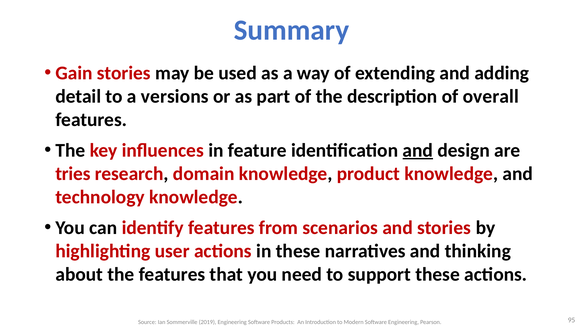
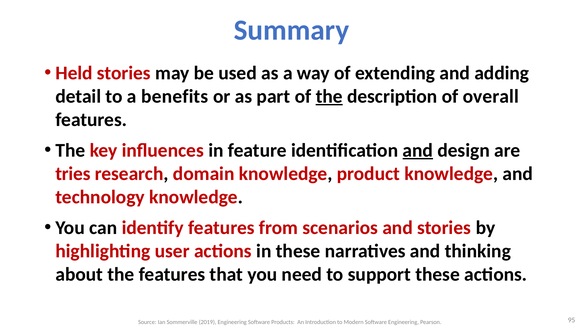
Gain: Gain -> Held
versions: versions -> benefits
the at (329, 96) underline: none -> present
